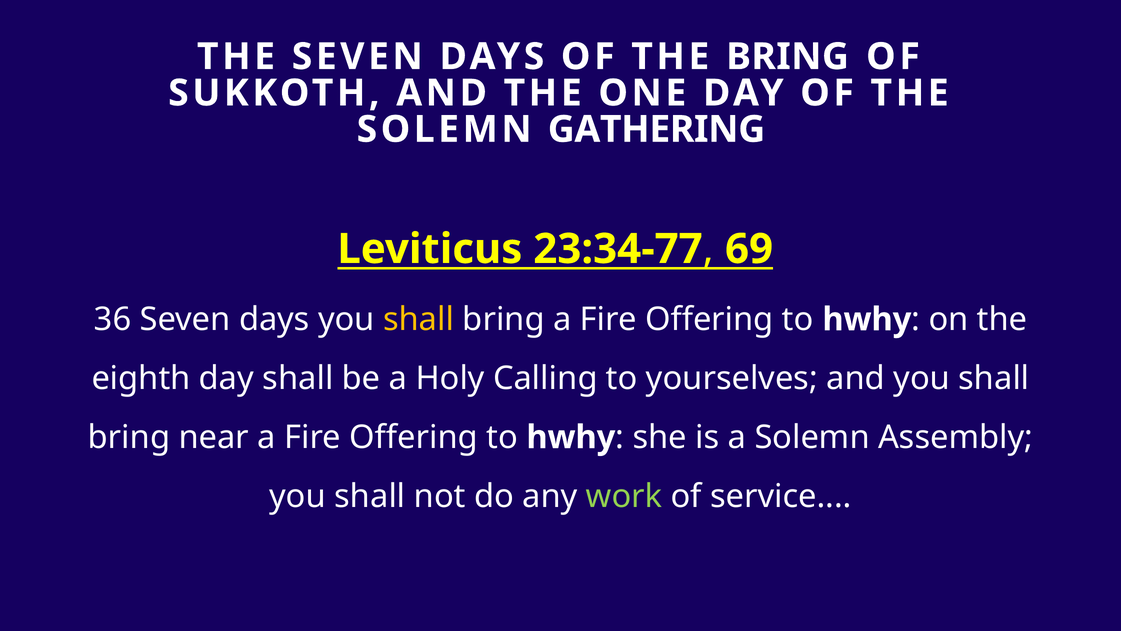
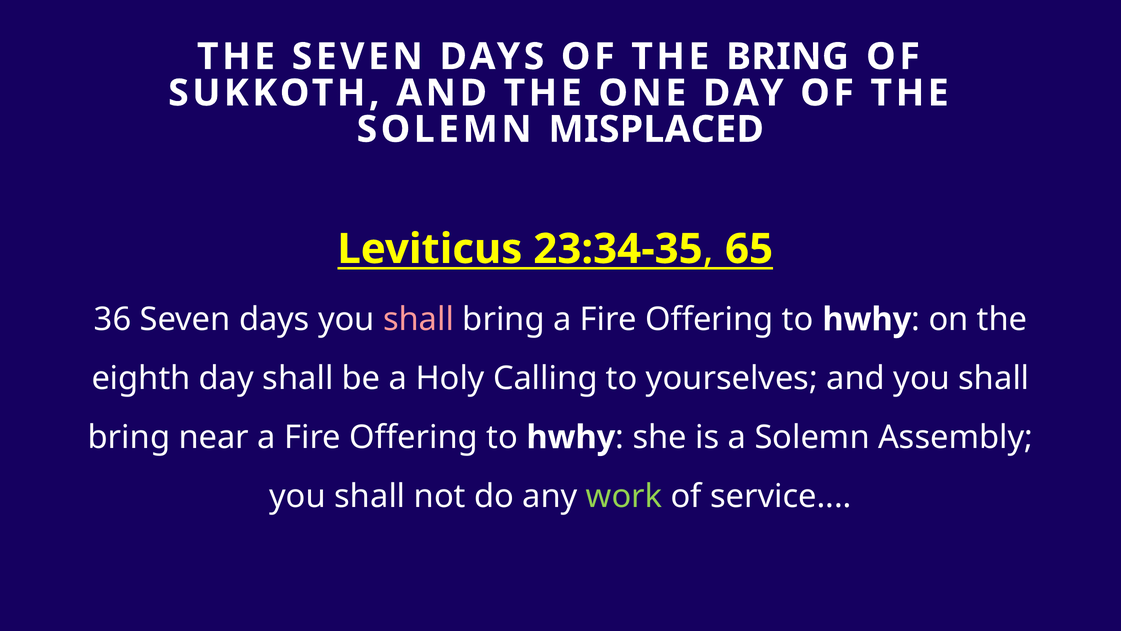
GATHERING: GATHERING -> MISPLACED
23:34-77: 23:34-77 -> 23:34-35
69: 69 -> 65
shall at (419, 319) colour: yellow -> pink
